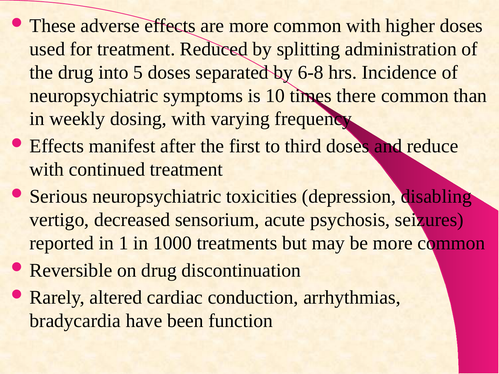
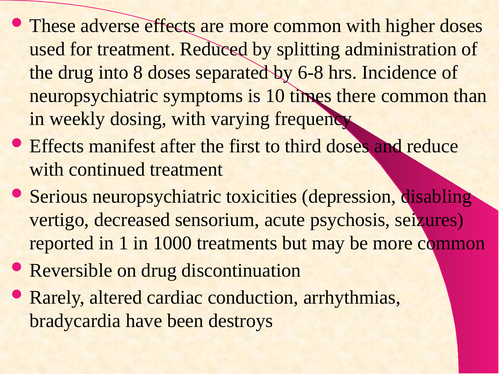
5: 5 -> 8
function: function -> destroys
